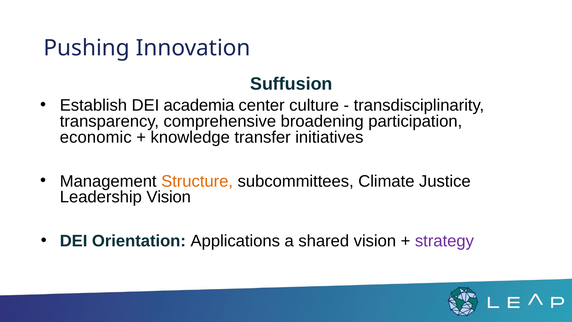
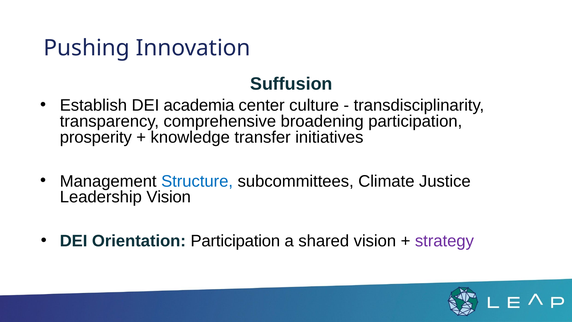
economic: economic -> prosperity
Structure colour: orange -> blue
Orientation Applications: Applications -> Participation
